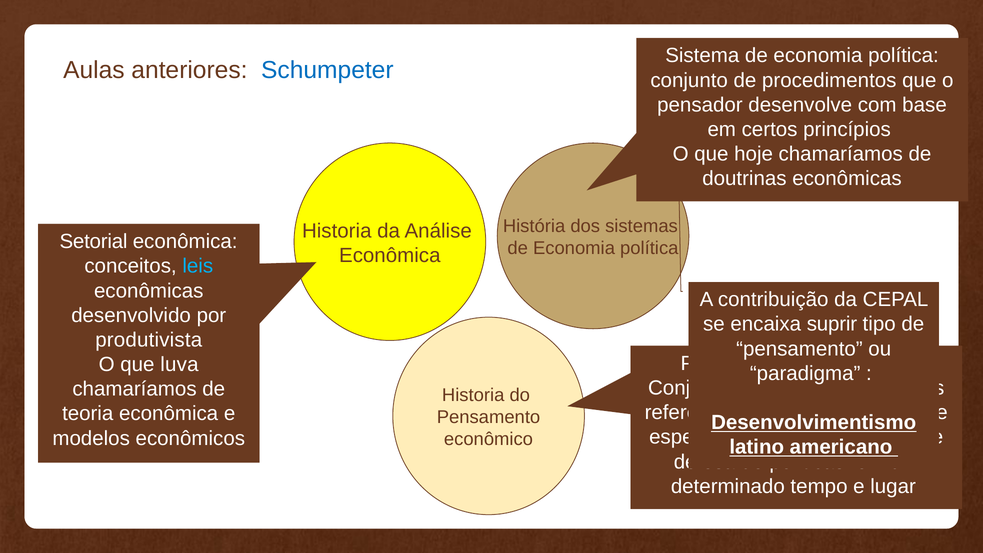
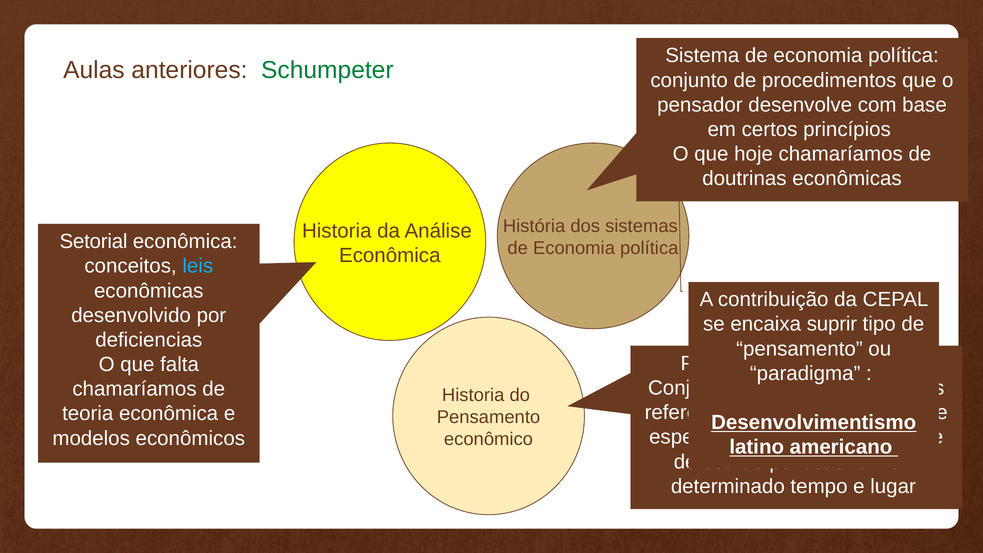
Schumpeter colour: blue -> green
produtivista: produtivista -> deficiencias
luva: luva -> falta
